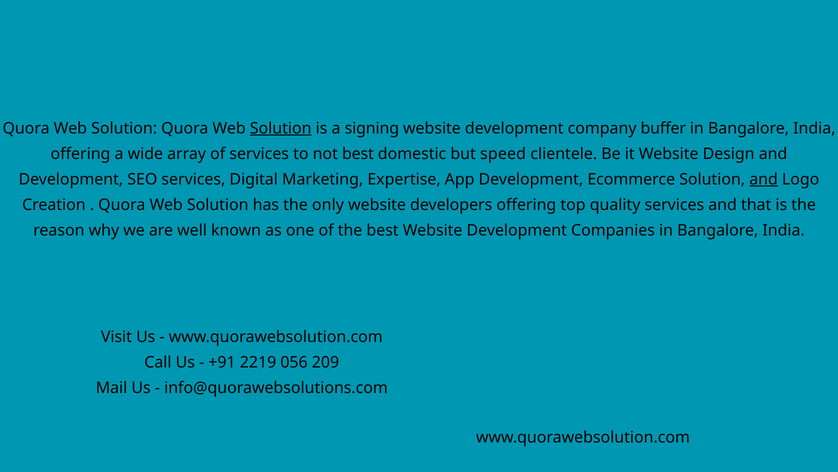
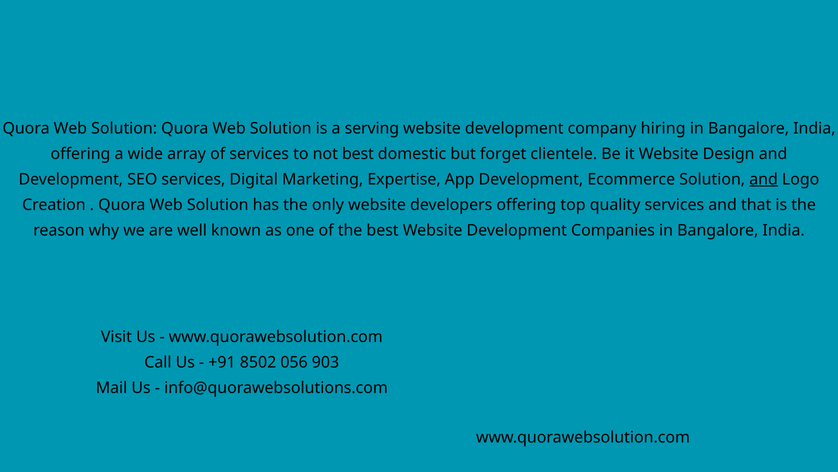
Solution at (281, 128) underline: present -> none
signing: signing -> serving
buffer: buffer -> hiring
speed: speed -> forget
2219: 2219 -> 8502
209: 209 -> 903
